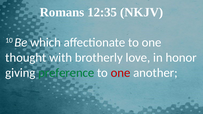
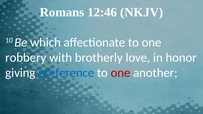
12:35: 12:35 -> 12:46
thought: thought -> robbery
preference colour: green -> blue
